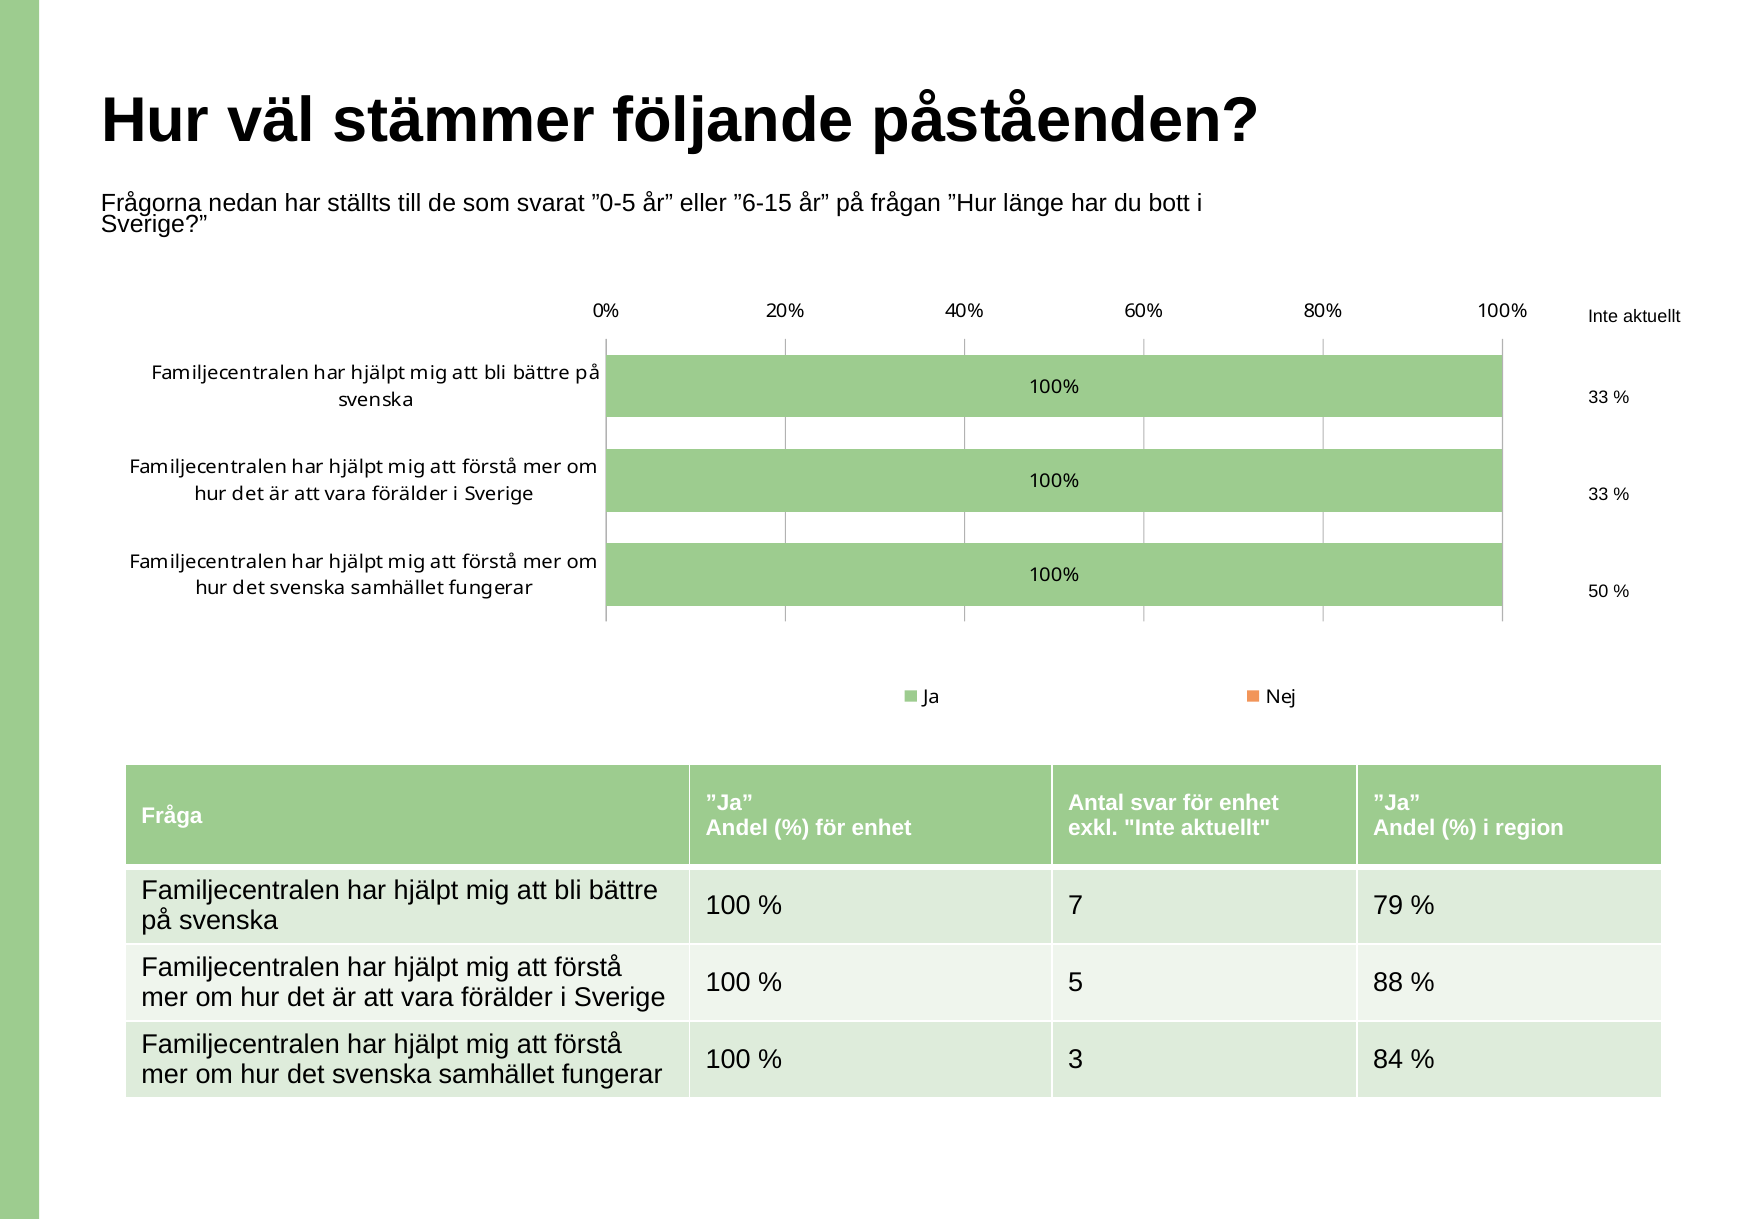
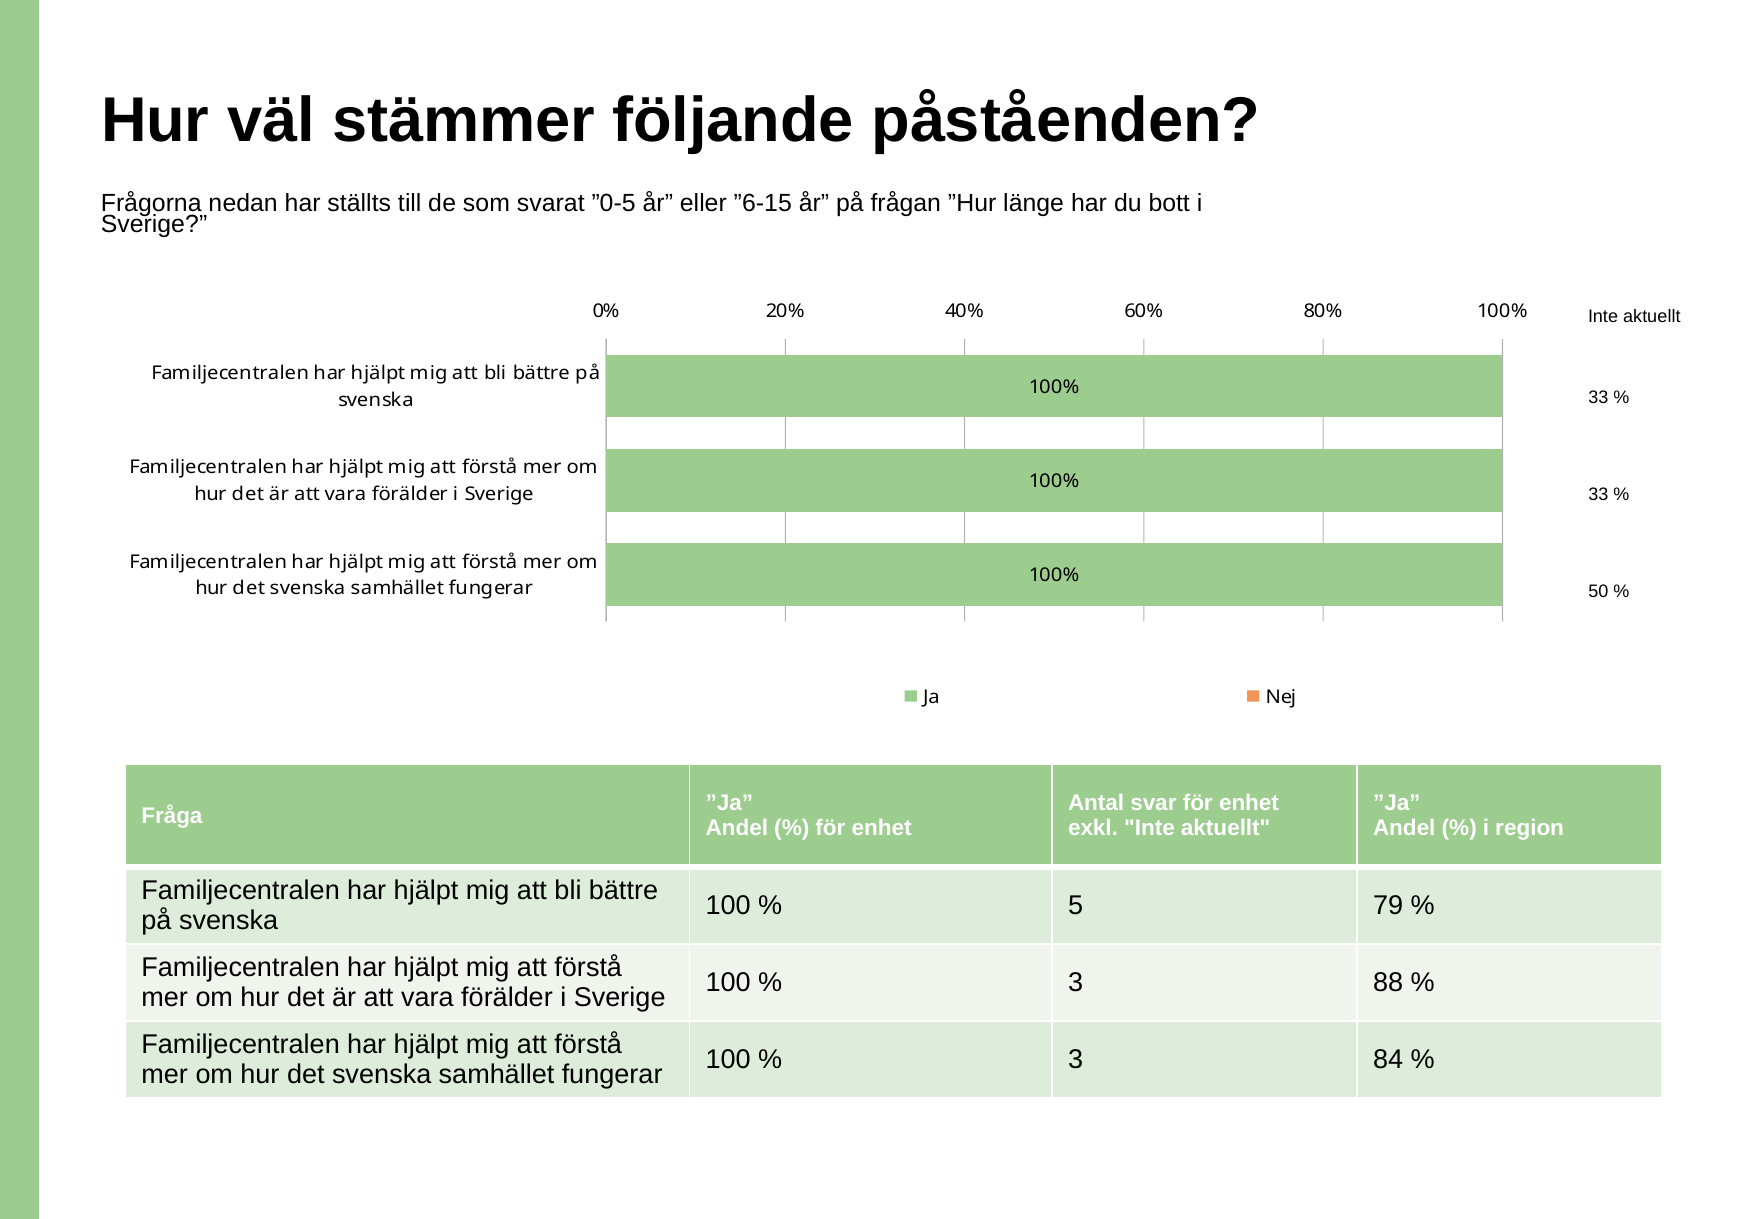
7: 7 -> 5
5 at (1076, 982): 5 -> 3
